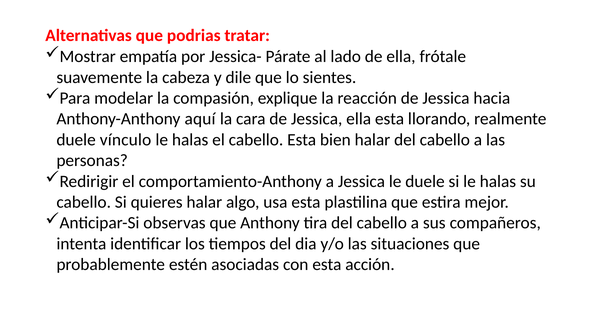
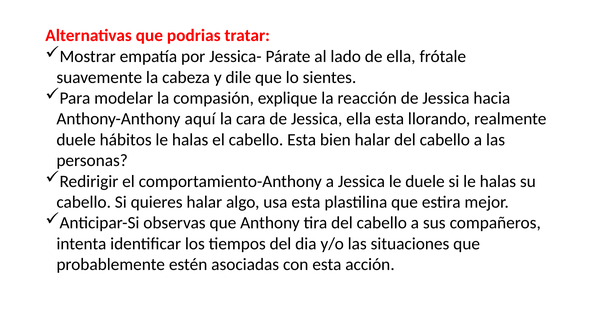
vínculo: vínculo -> hábitos
